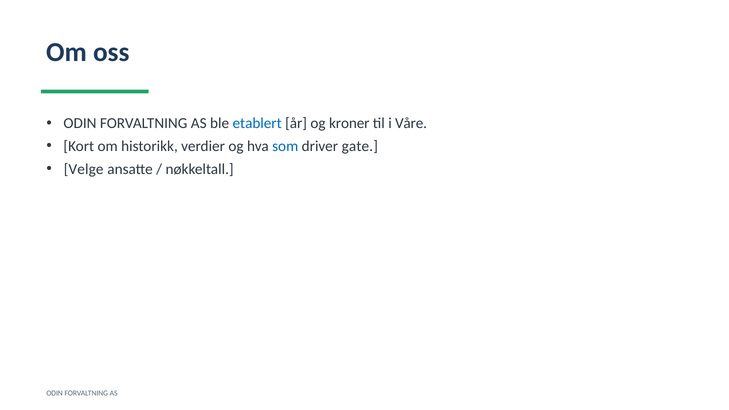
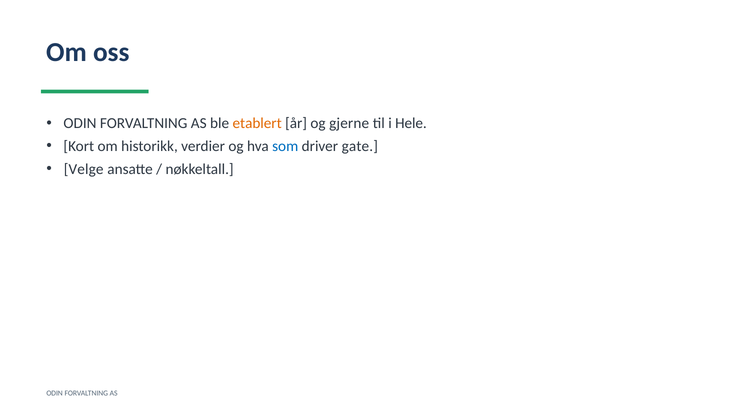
etablert colour: blue -> orange
kroner: kroner -> gjerne
Våre: Våre -> Hele
